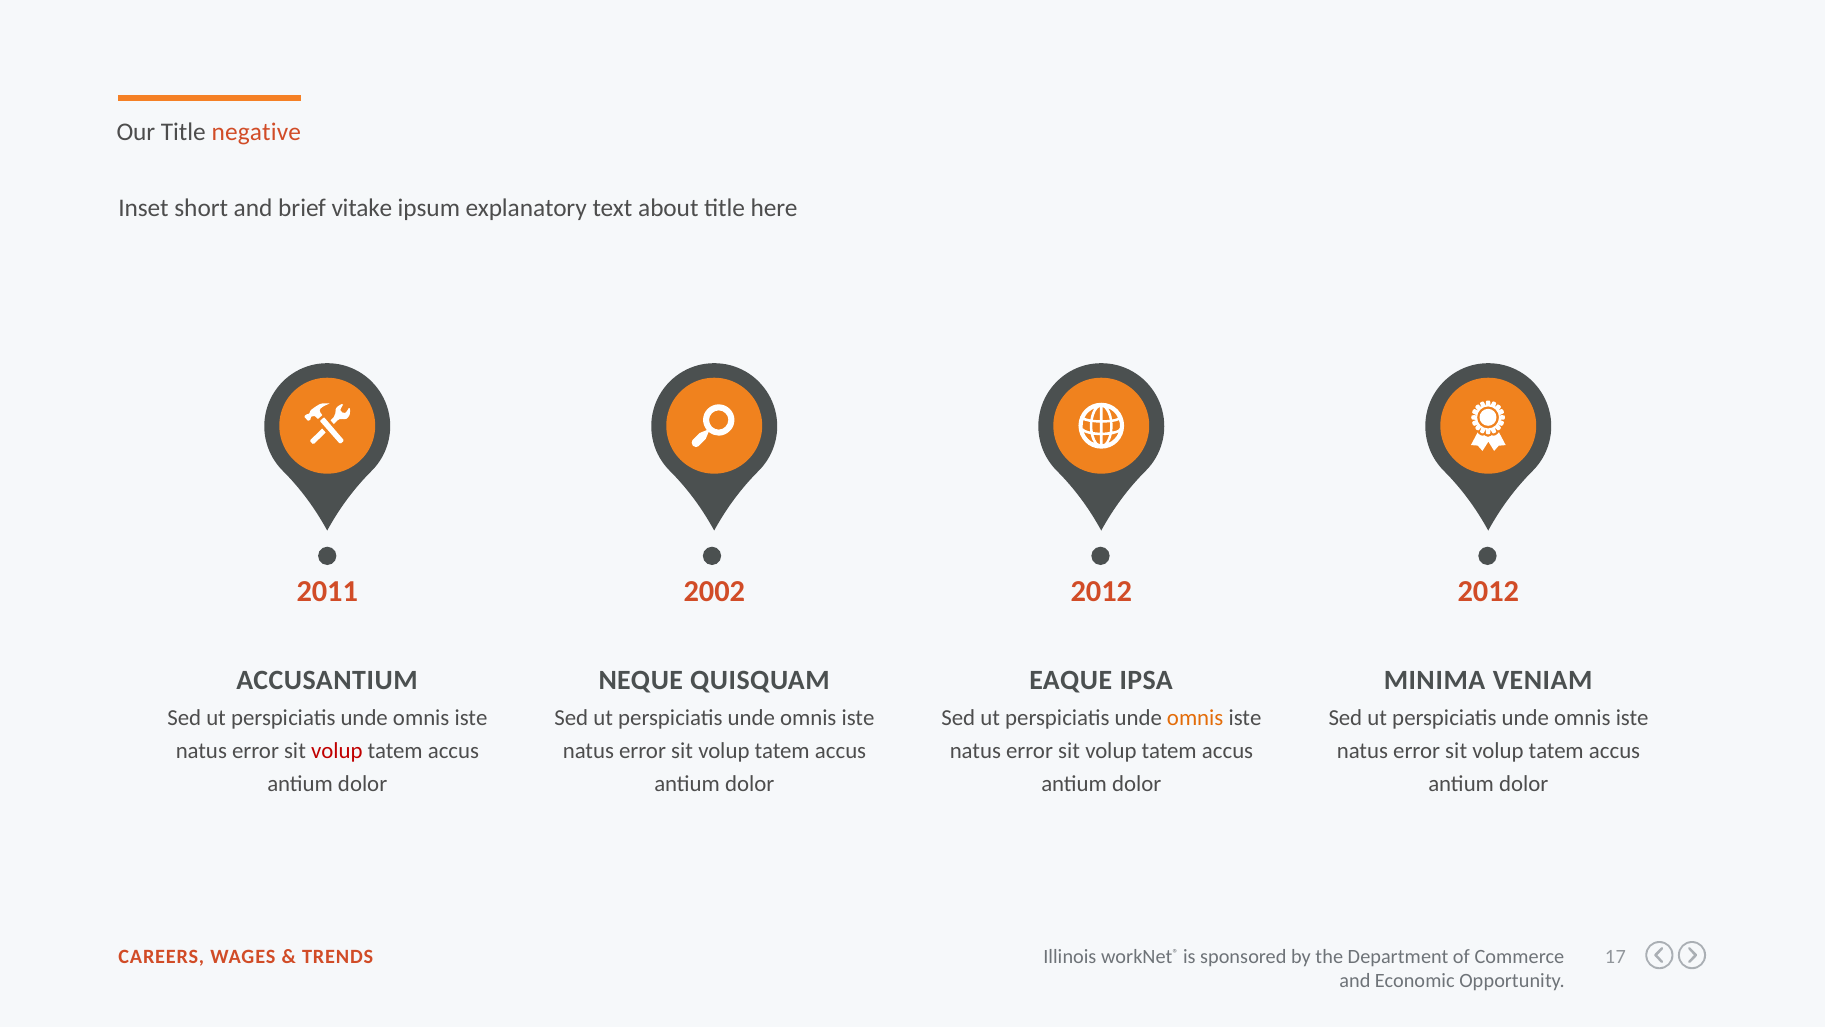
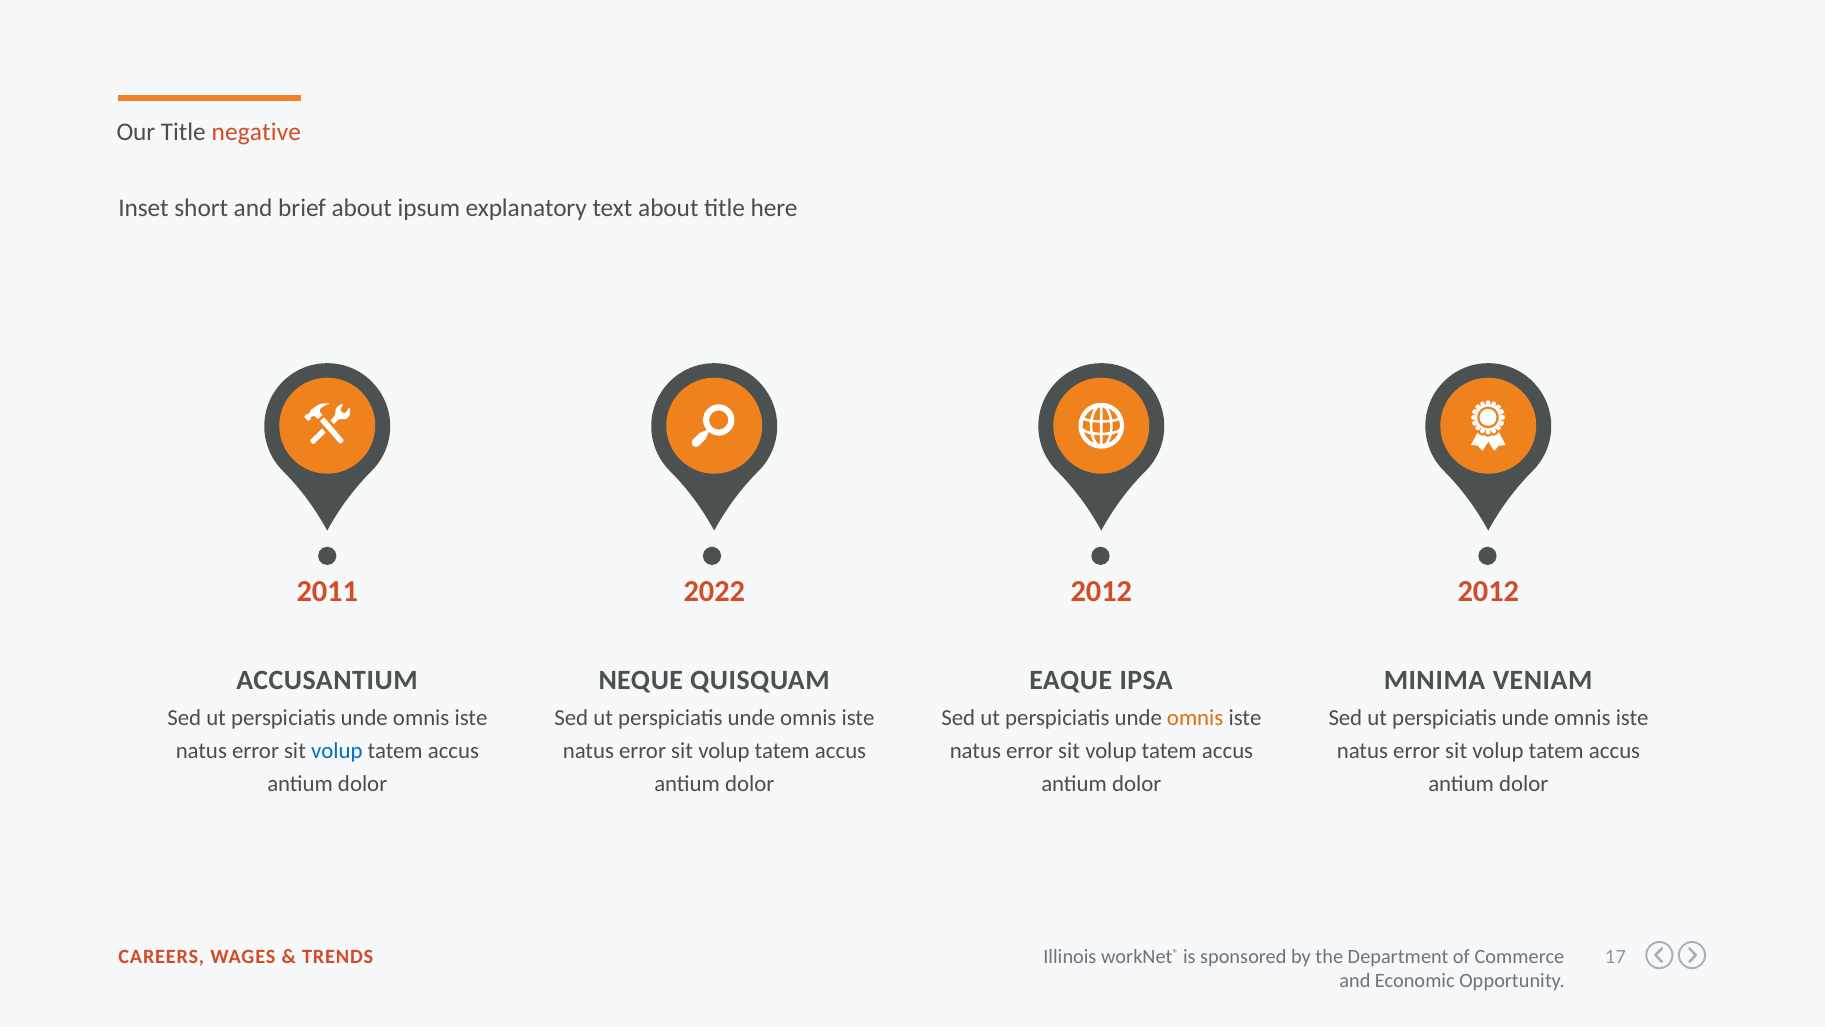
brief vitake: vitake -> about
2002: 2002 -> 2022
volup at (337, 751) colour: red -> blue
